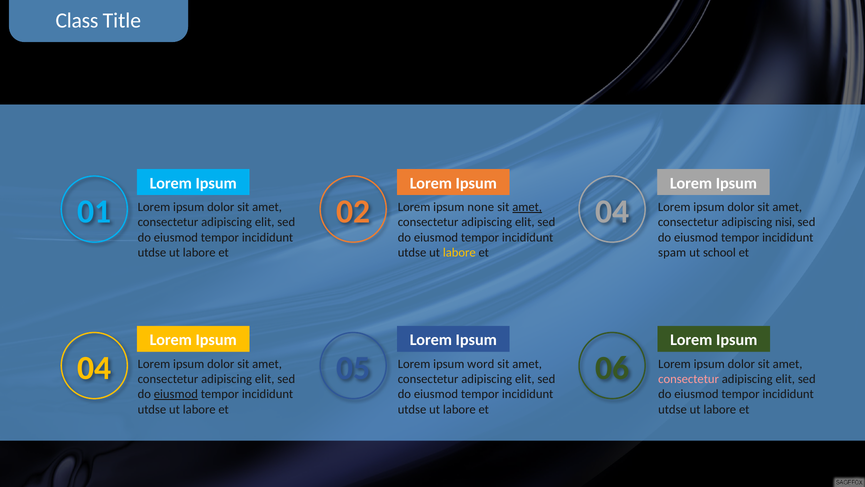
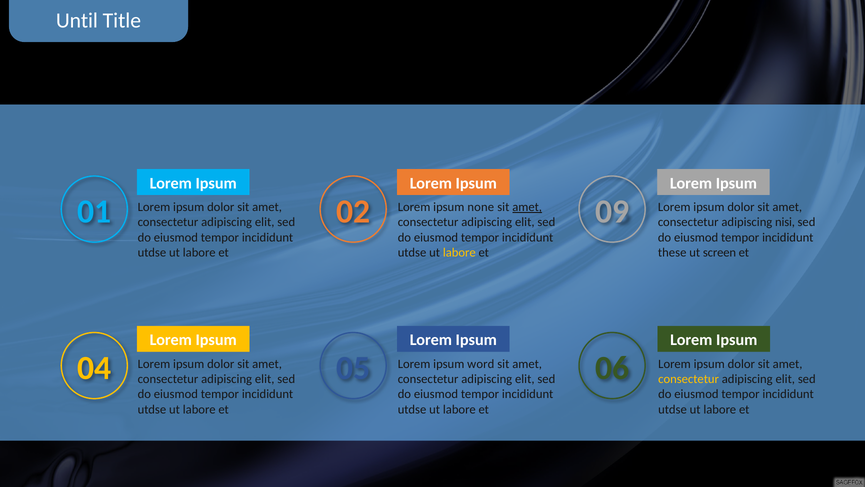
Class: Class -> Until
02 04: 04 -> 09
spam: spam -> these
school: school -> screen
consectetur at (689, 379) colour: pink -> yellow
eiusmod at (176, 394) underline: present -> none
